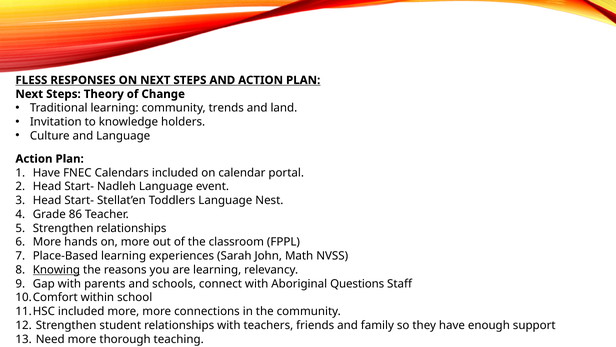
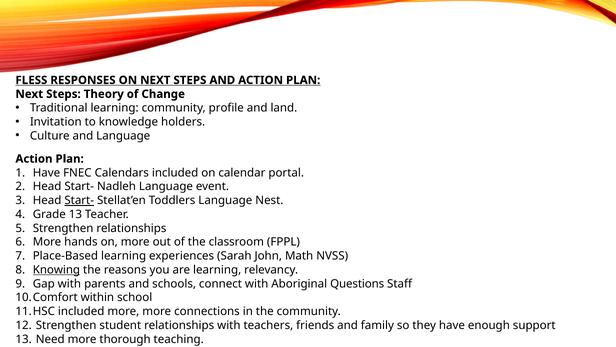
trends: trends -> profile
Start- at (79, 200) underline: none -> present
Grade 86: 86 -> 13
